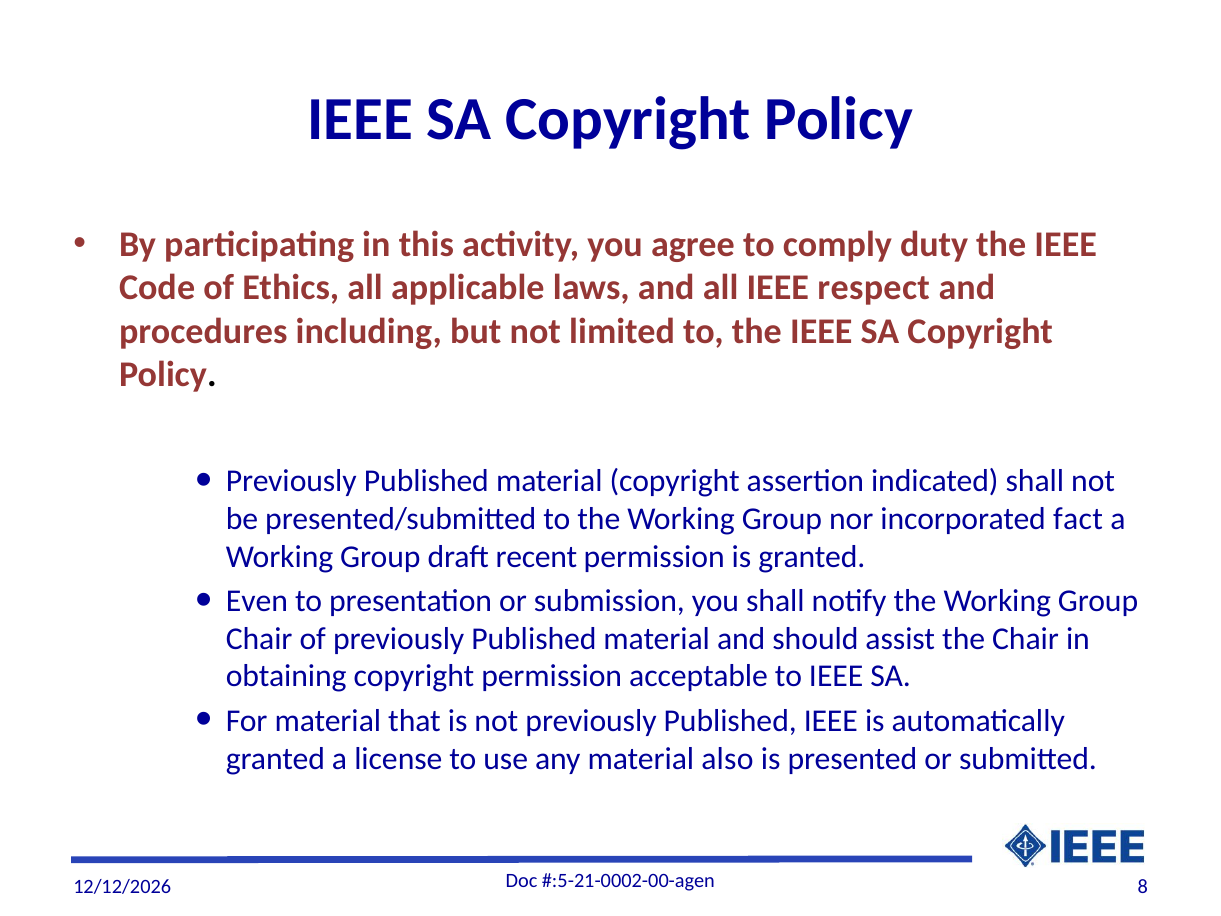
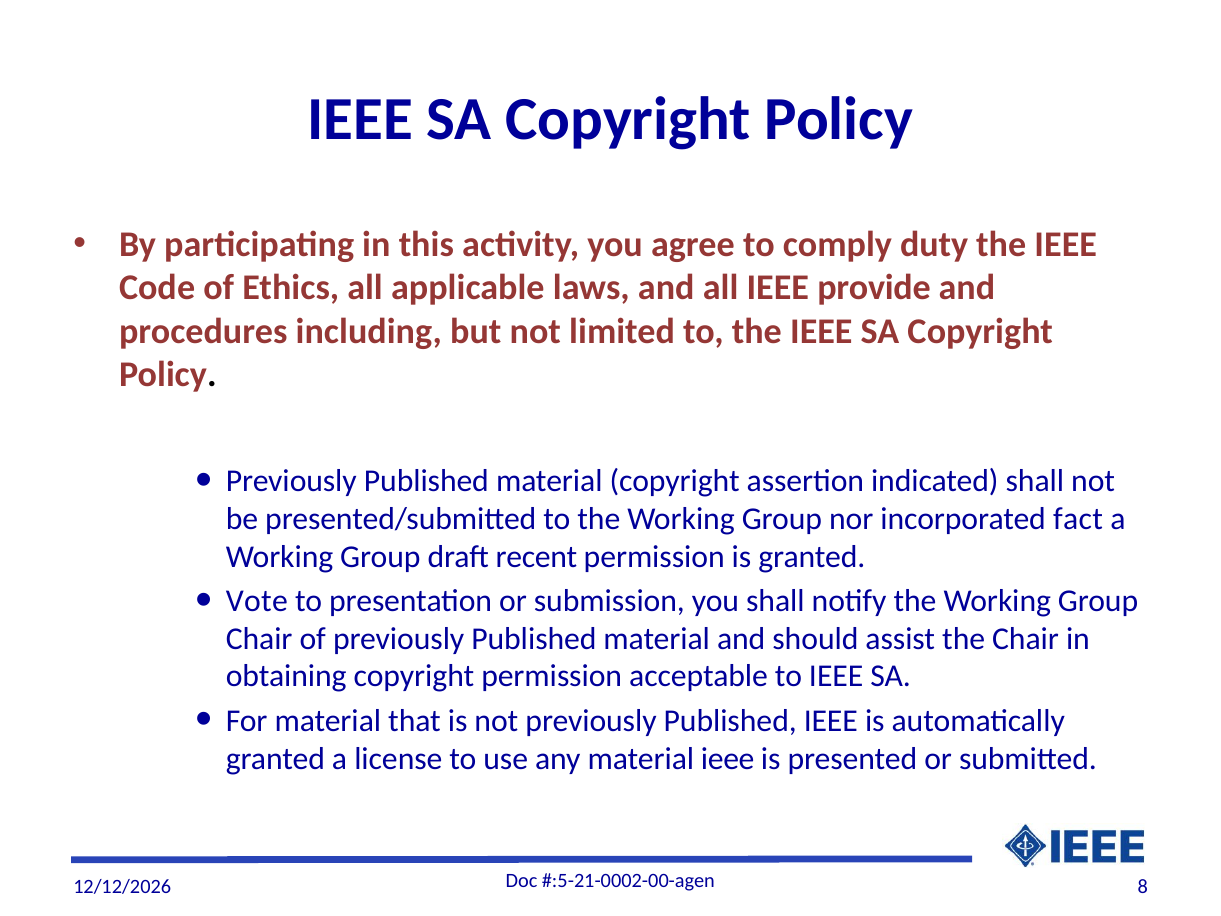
respect: respect -> provide
Even: Even -> Vote
material also: also -> ieee
